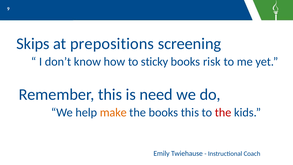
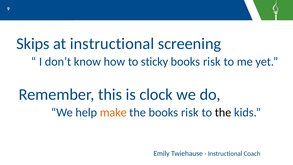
at prepositions: prepositions -> instructional
need: need -> clock
the books this: this -> risk
the at (223, 112) colour: red -> black
